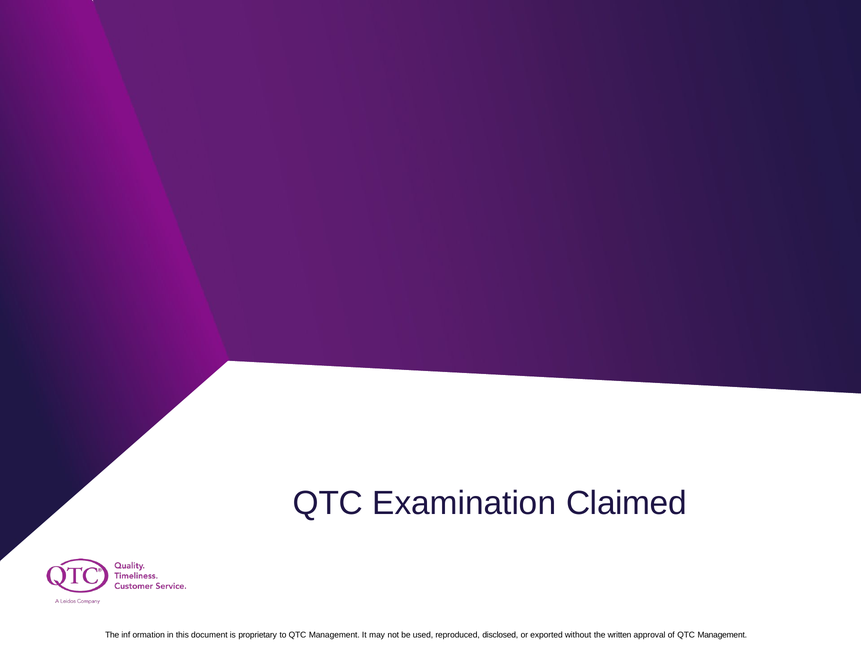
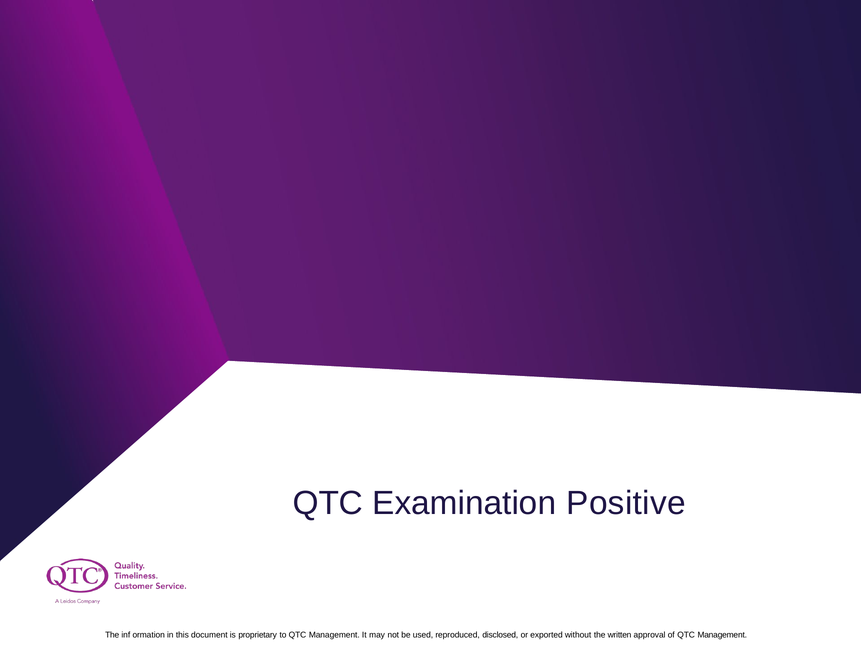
Claimed: Claimed -> Positive
